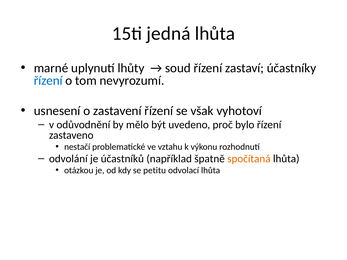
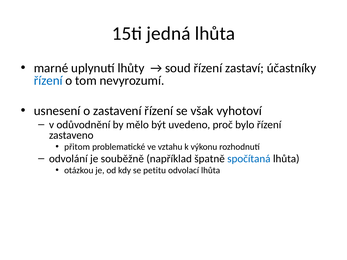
nestačí: nestačí -> přitom
účastníků: účastníků -> souběžně
spočítaná colour: orange -> blue
